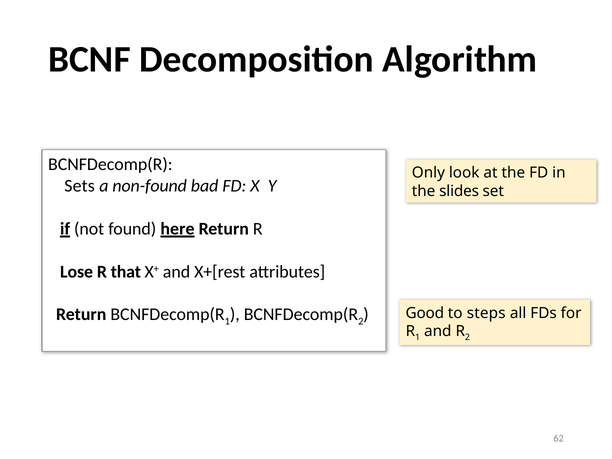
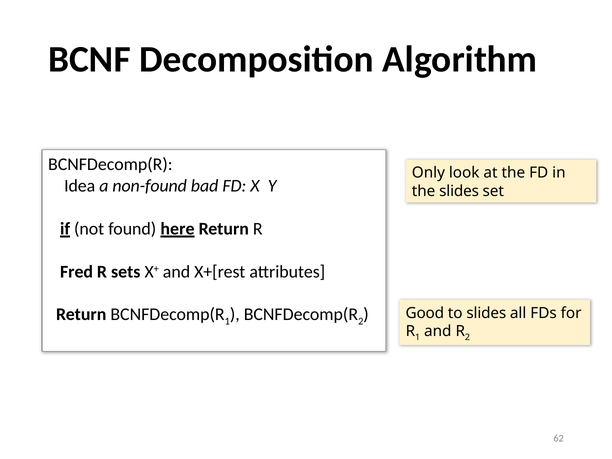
Sets: Sets -> Idea
Lose: Lose -> Fred
that: that -> sets
to steps: steps -> slides
